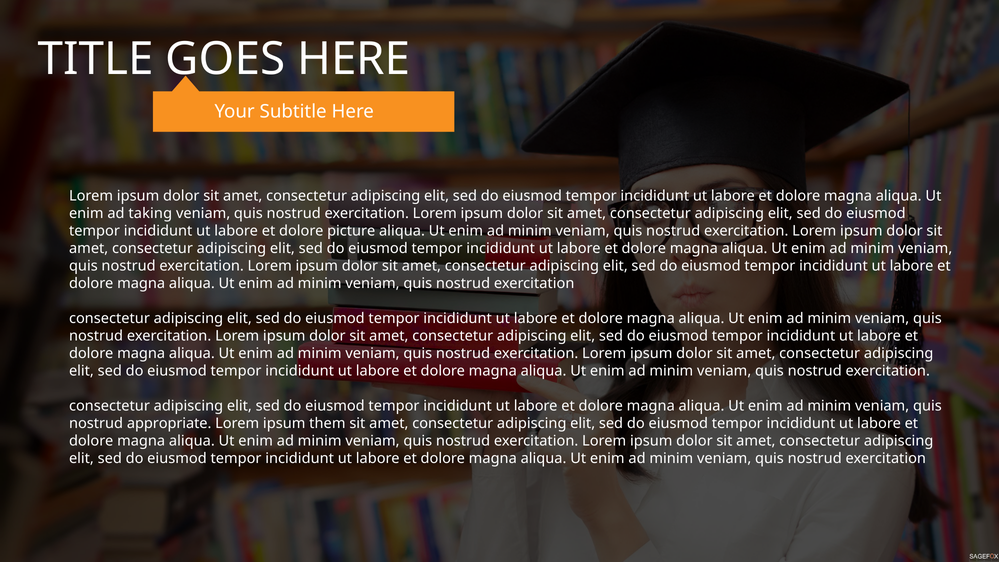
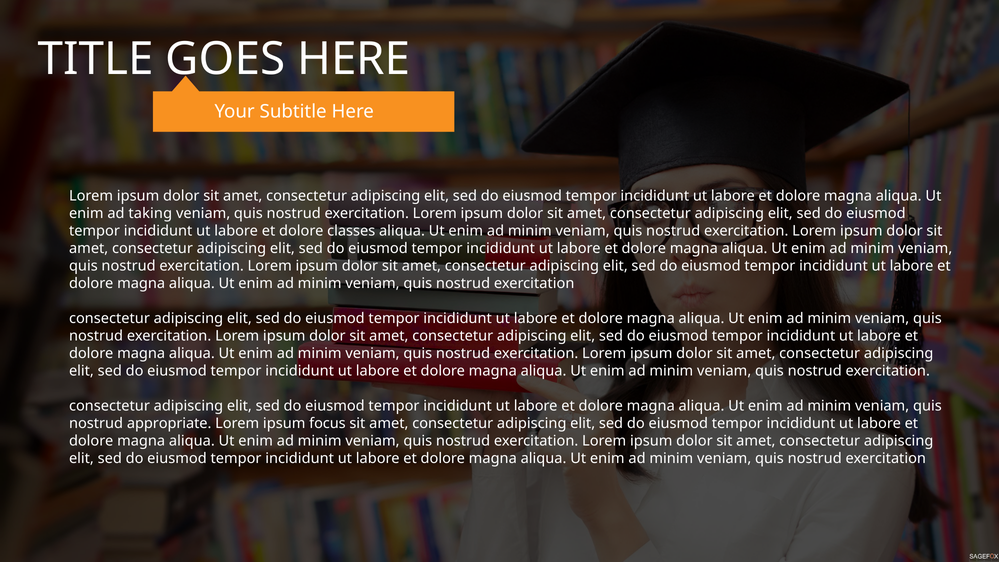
picture: picture -> classes
them: them -> focus
